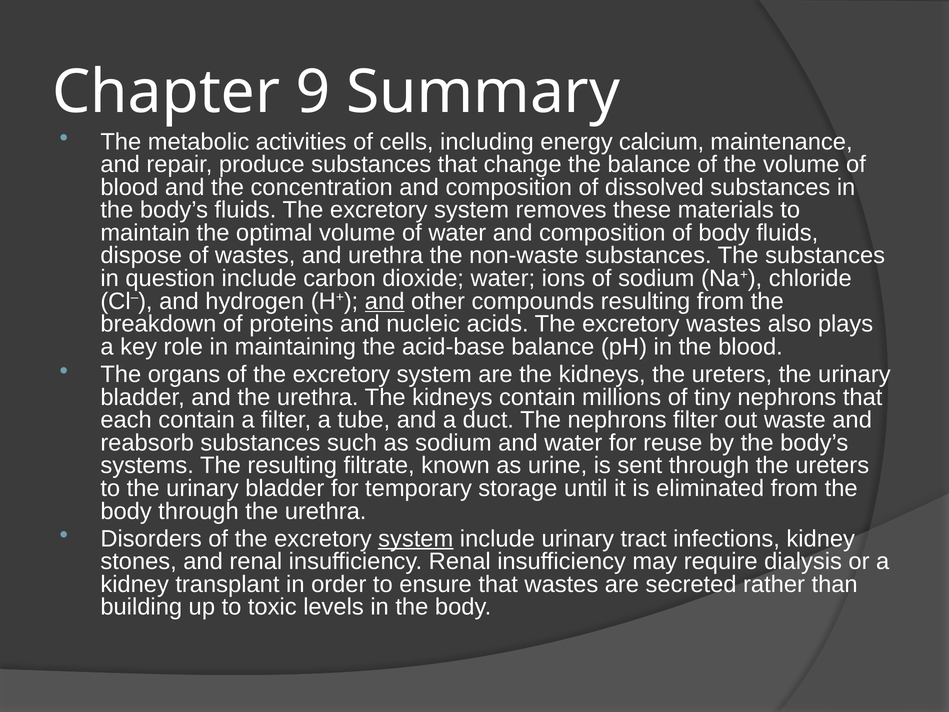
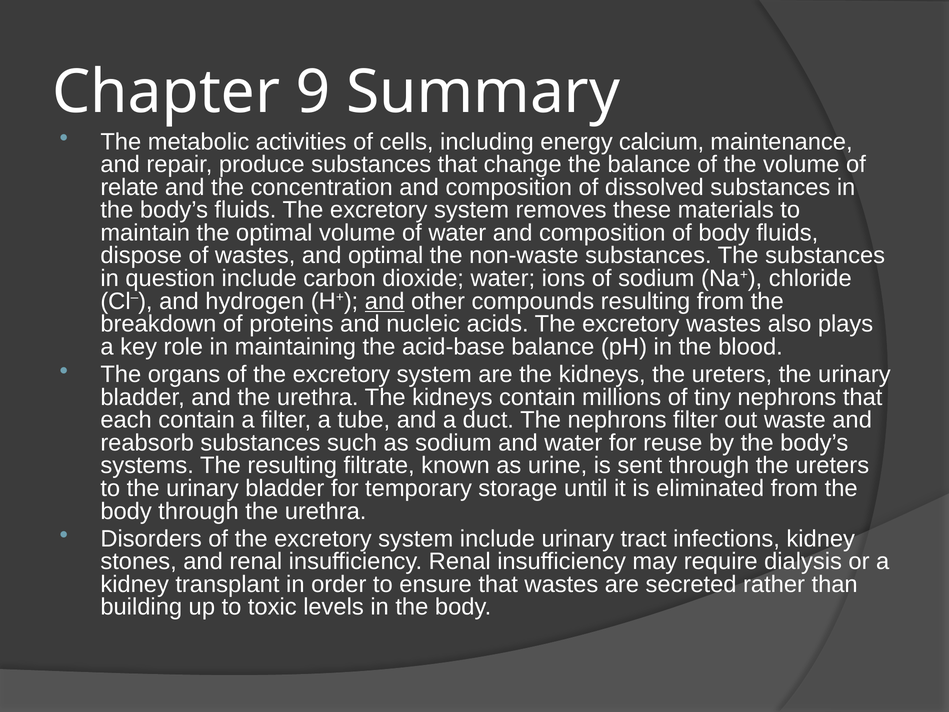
blood at (129, 187): blood -> relate
and urethra: urethra -> optimal
system at (416, 539) underline: present -> none
